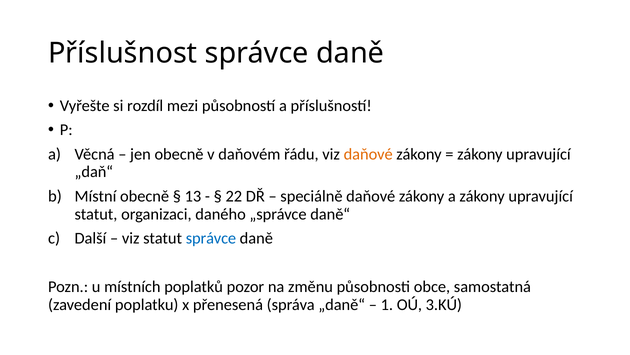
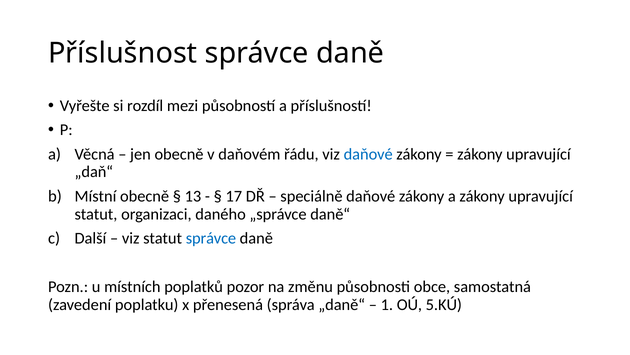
daňové at (368, 154) colour: orange -> blue
22: 22 -> 17
3.KÚ: 3.KÚ -> 5.KÚ
